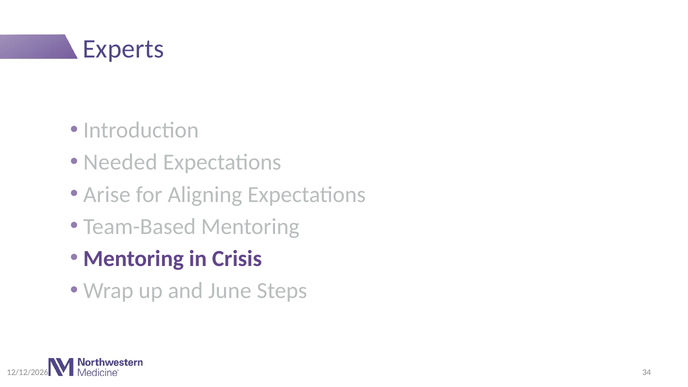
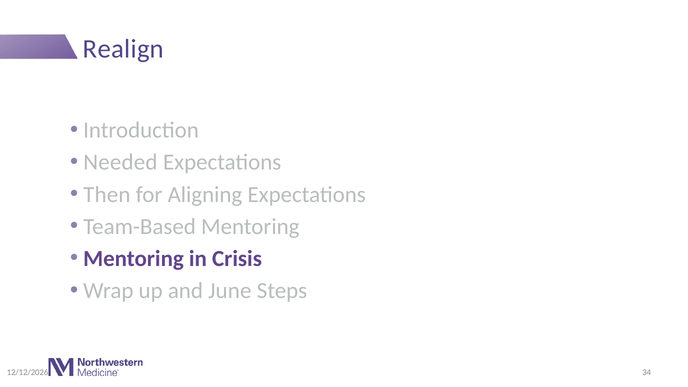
Experts: Experts -> Realign
Arise: Arise -> Then
